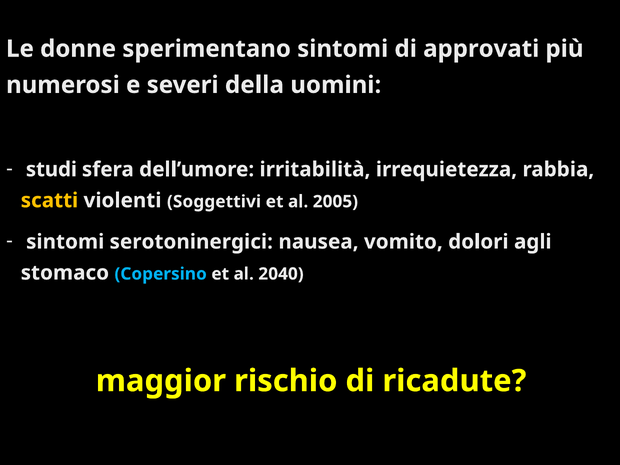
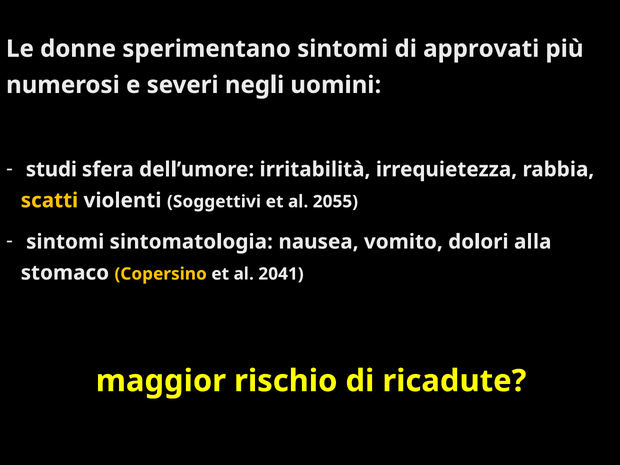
della: della -> negli
2005: 2005 -> 2055
serotoninergici: serotoninergici -> sintomatologia
agli: agli -> alla
Copersino colour: light blue -> yellow
2040: 2040 -> 2041
